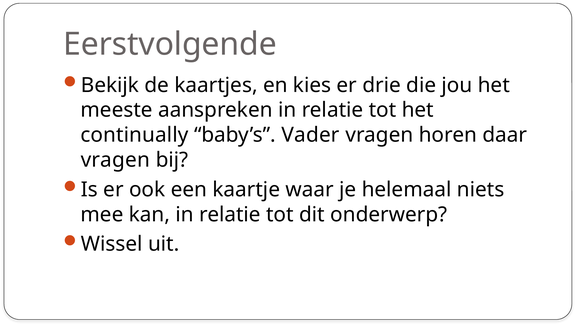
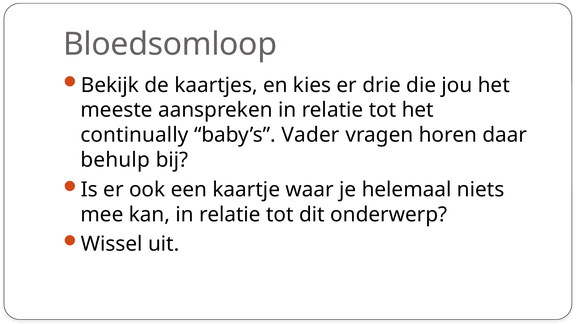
Eerstvolgende: Eerstvolgende -> Bloedsomloop
vragen at (115, 160): vragen -> behulp
